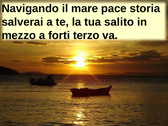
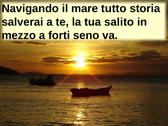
pace: pace -> tutto
terzo: terzo -> seno
